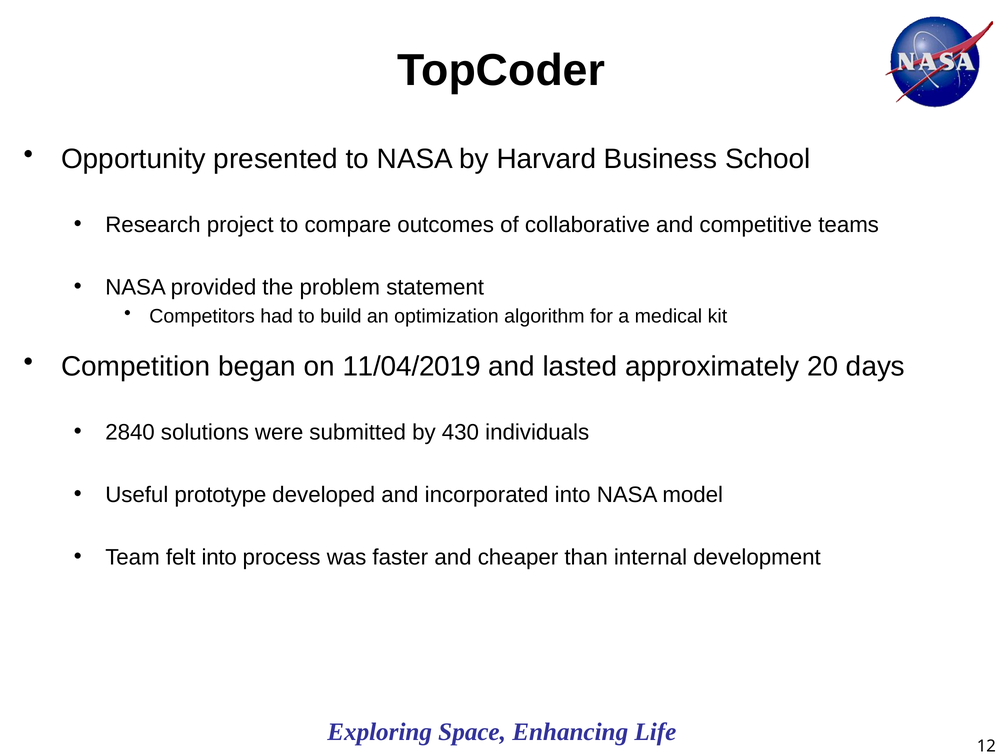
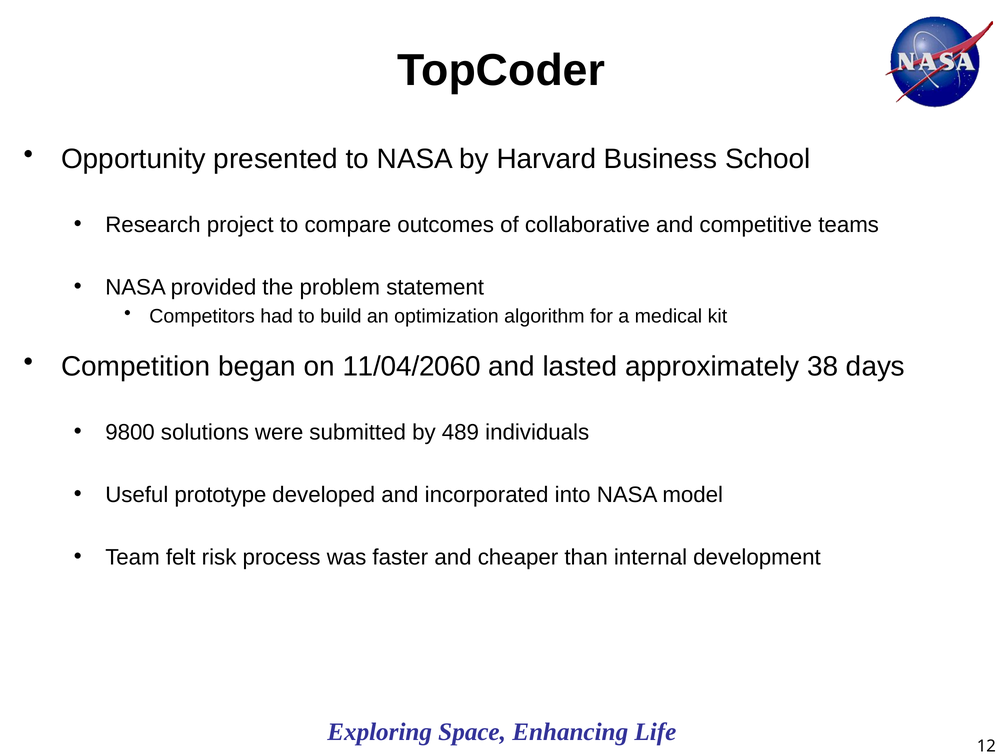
11/04/2019: 11/04/2019 -> 11/04/2060
20: 20 -> 38
2840: 2840 -> 9800
430: 430 -> 489
felt into: into -> risk
